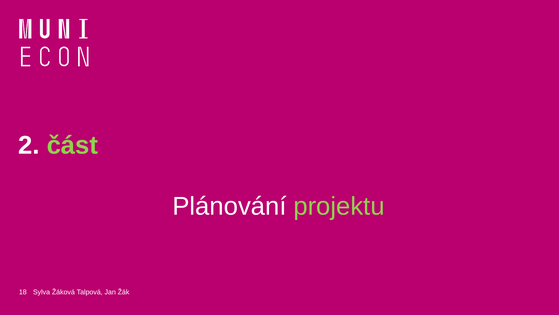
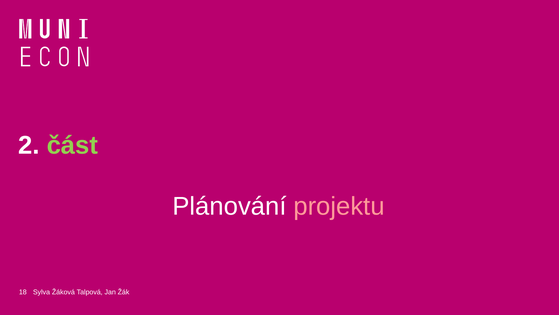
projektu colour: light green -> pink
